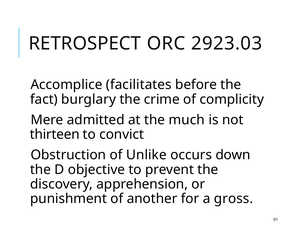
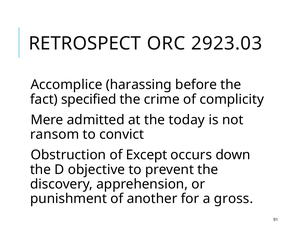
facilitates: facilitates -> harassing
burglary: burglary -> specified
much: much -> today
thirteen: thirteen -> ransom
Unlike: Unlike -> Except
